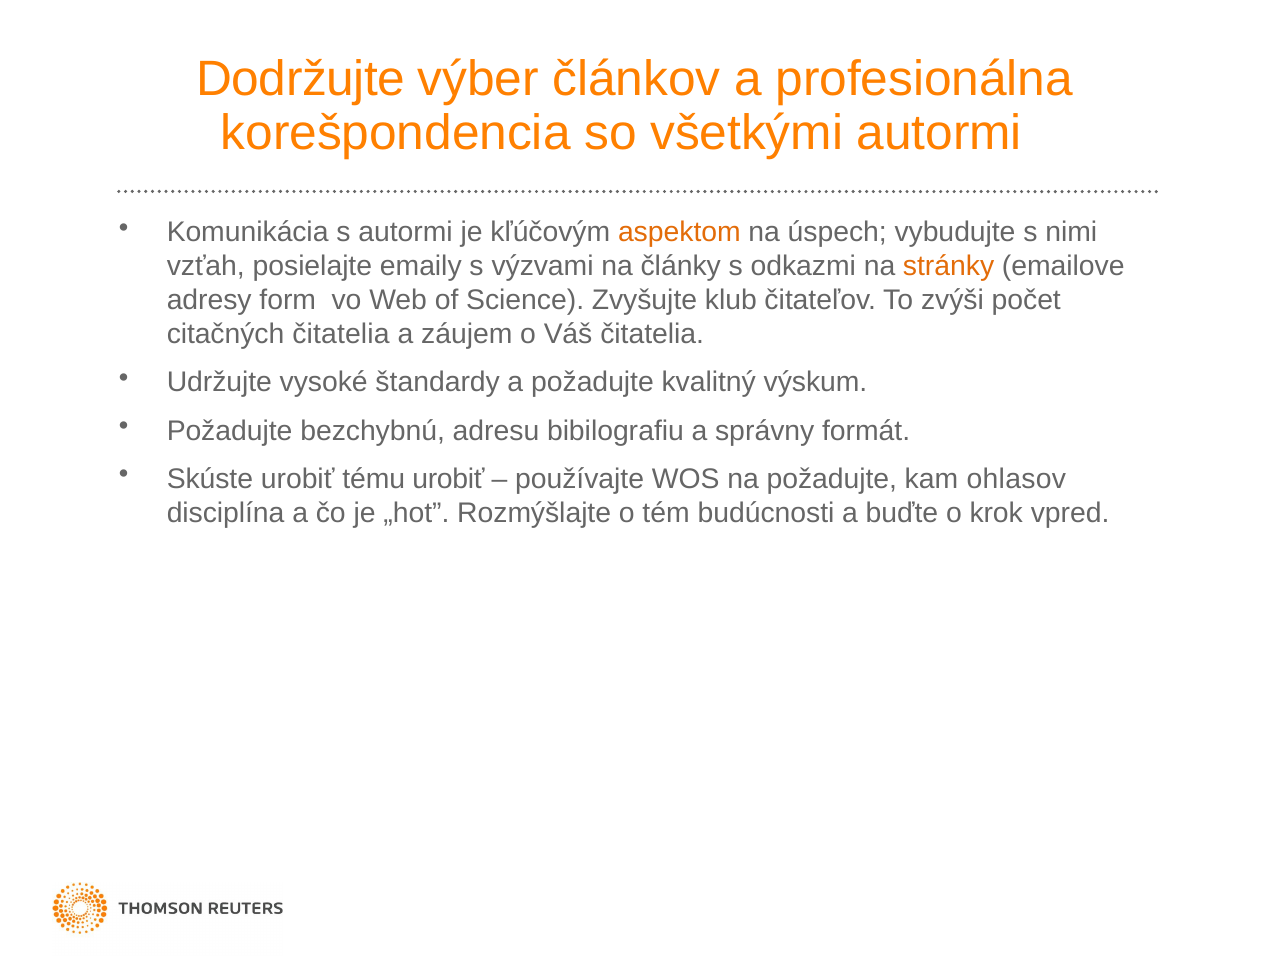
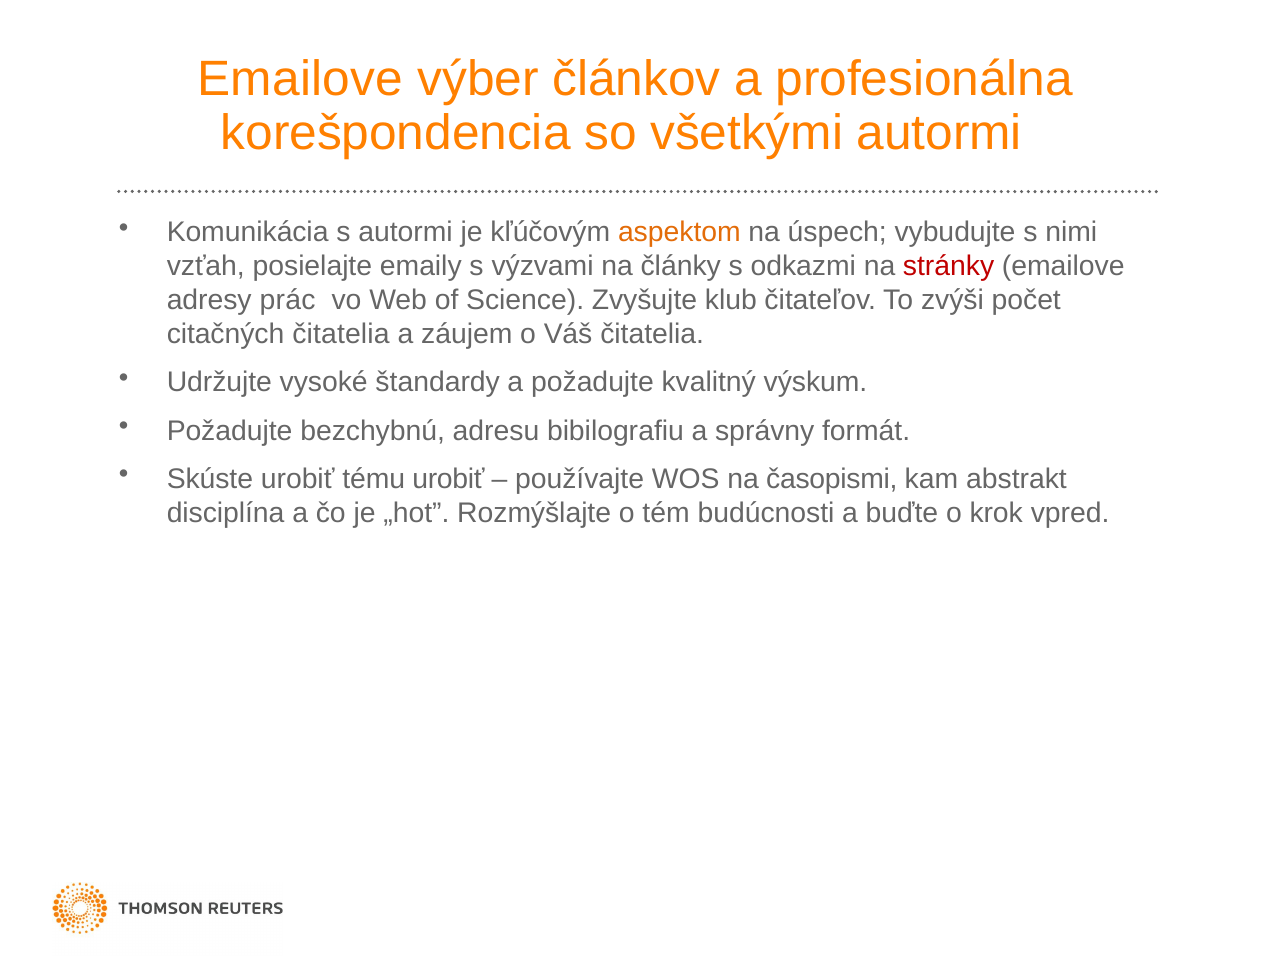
Dodržujte at (301, 79): Dodržujte -> Emailove
stránky colour: orange -> red
form: form -> prác
na požadujte: požadujte -> časopismi
ohlasov: ohlasov -> abstrakt
